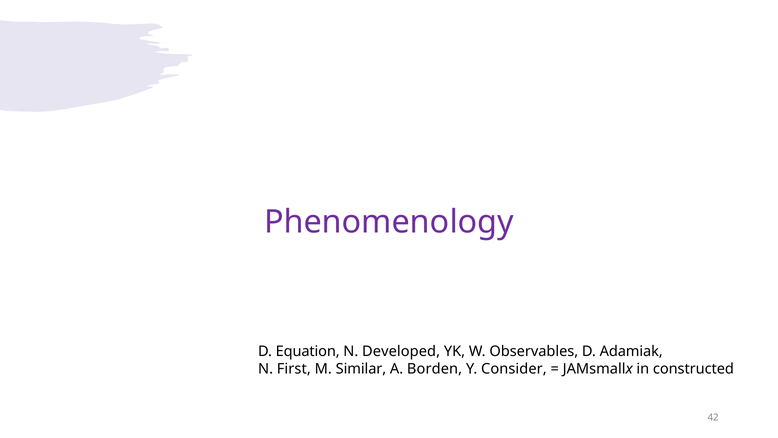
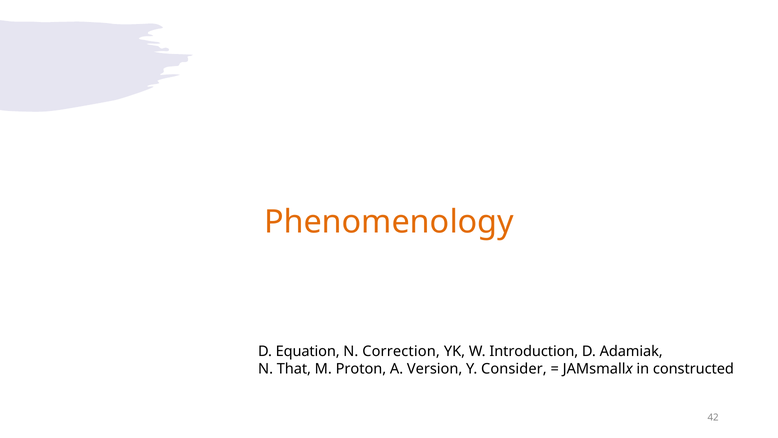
Phenomenology colour: purple -> orange
Developed: Developed -> Correction
Observables: Observables -> Introduction
First: First -> That
Similar: Similar -> Proton
Borden: Borden -> Version
